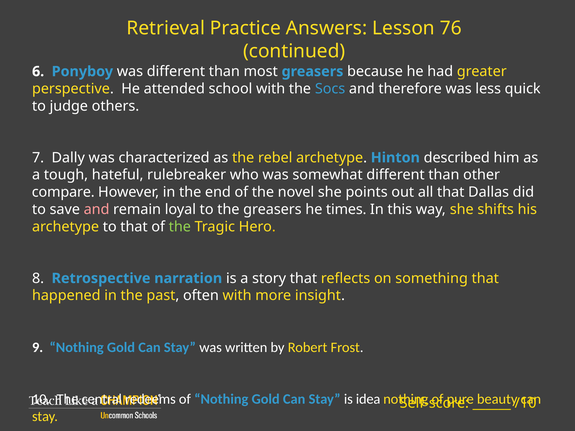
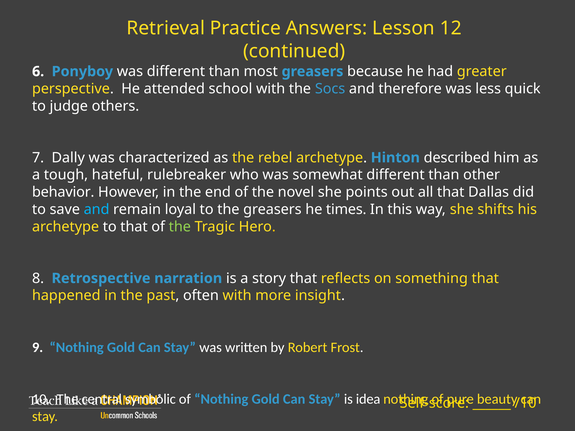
76: 76 -> 12
compare: compare -> behavior
and at (97, 210) colour: pink -> light blue
redeems: redeems -> symbolic
